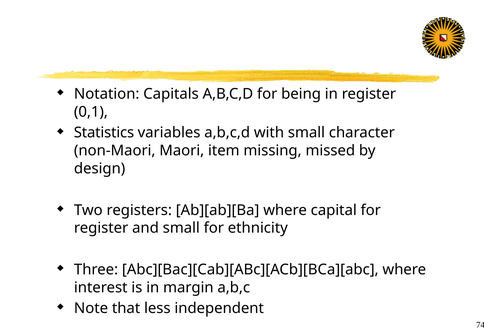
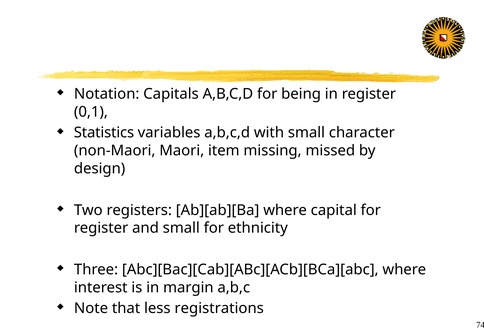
independent: independent -> registrations
